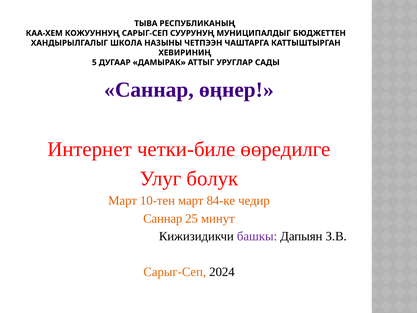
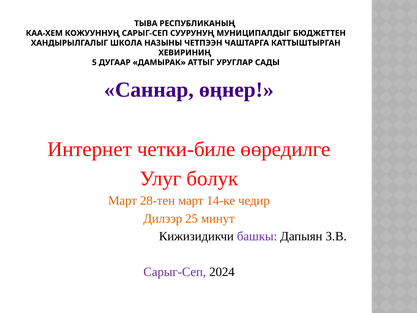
10-тен: 10-тен -> 28-тен
84-ке: 84-ке -> 14-ке
Саннар at (163, 218): Саннар -> Дилээр
Сарыг-Сеп at (175, 272) colour: orange -> purple
